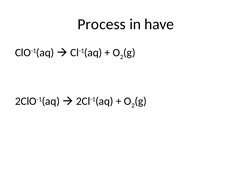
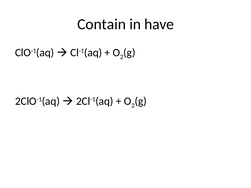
Process: Process -> Contain
